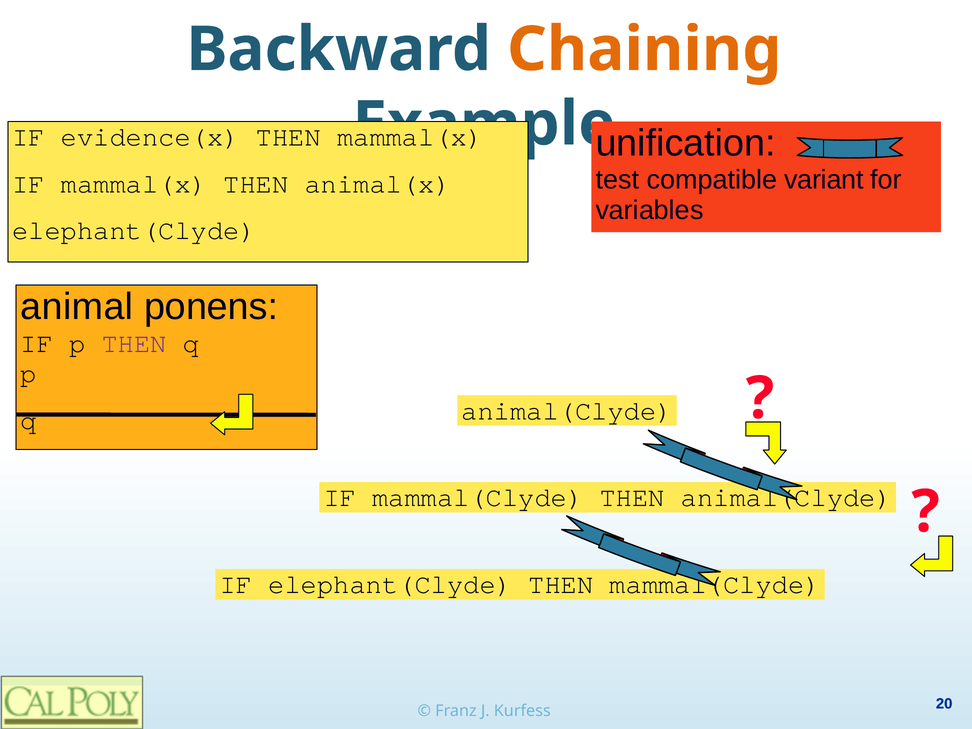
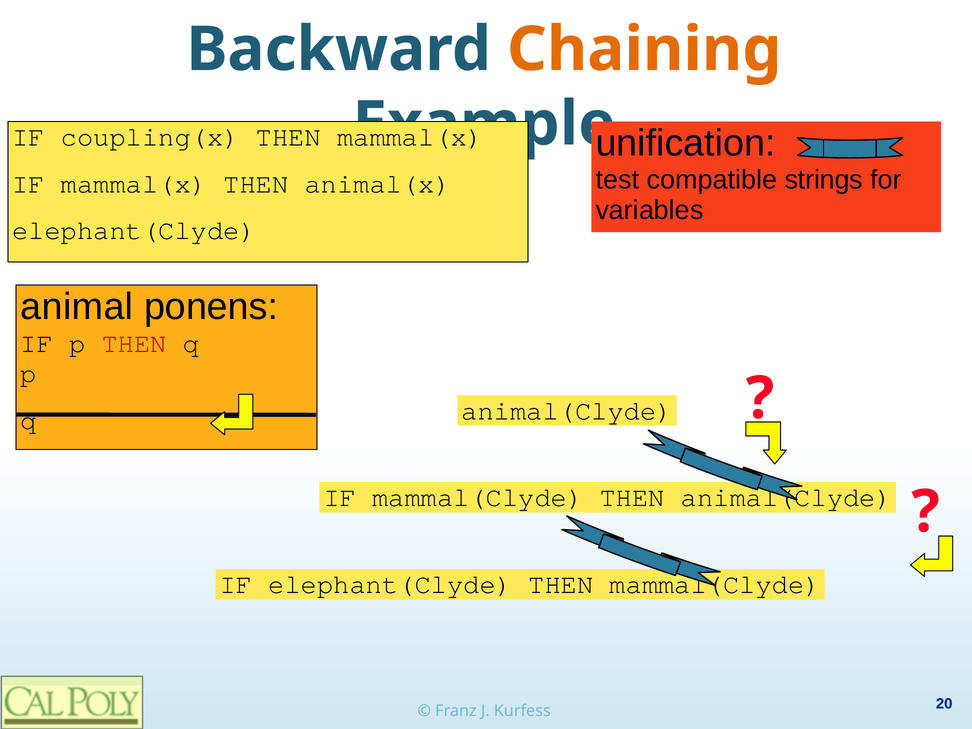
evidence(x: evidence(x -> coupling(x
variant: variant -> strings
THEN at (134, 343) colour: purple -> red
